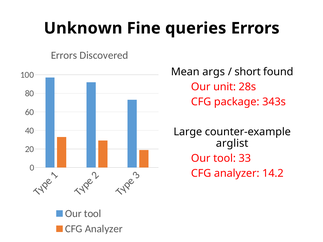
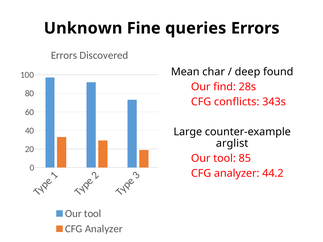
args: args -> char
short: short -> deep
unit: unit -> find
package: package -> conflicts
33: 33 -> 85
14.2: 14.2 -> 44.2
